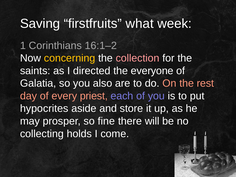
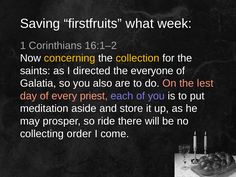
collection colour: pink -> yellow
rest: rest -> lest
hypocrites: hypocrites -> meditation
fine: fine -> ride
holds: holds -> order
